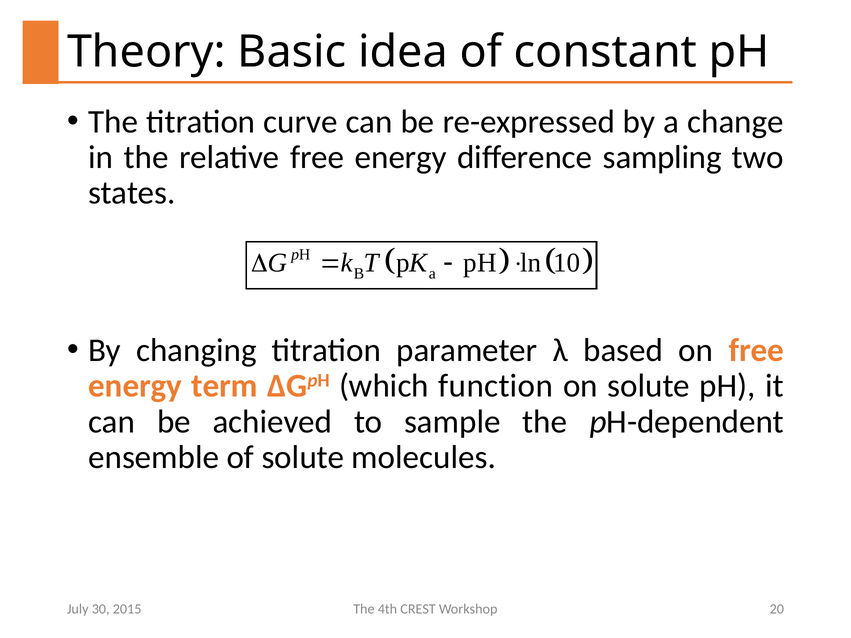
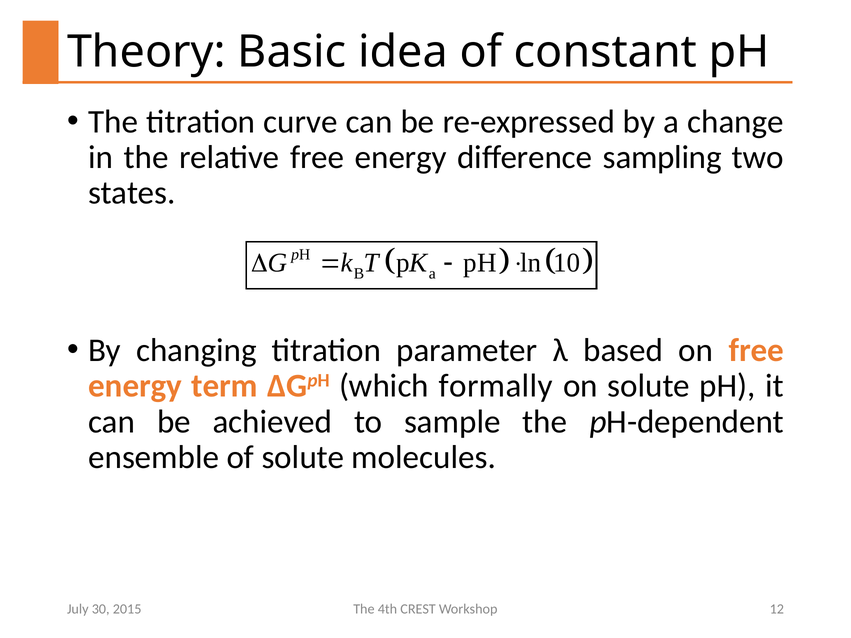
function: function -> formally
20: 20 -> 12
